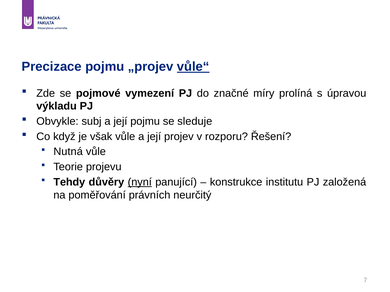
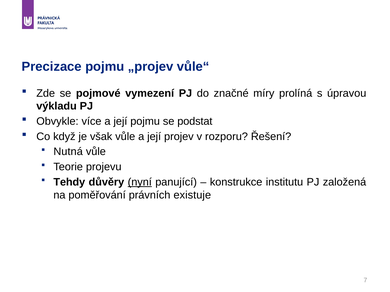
vůle“ underline: present -> none
subj: subj -> více
sleduje: sleduje -> podstat
neurčitý: neurčitý -> existuje
